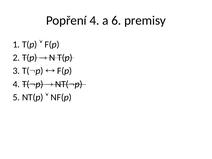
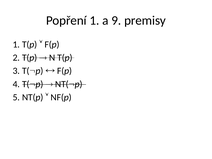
Popření 4: 4 -> 1
6: 6 -> 9
